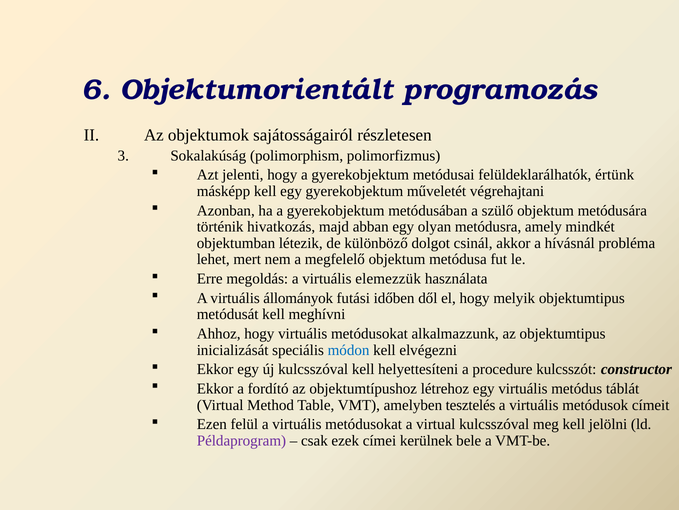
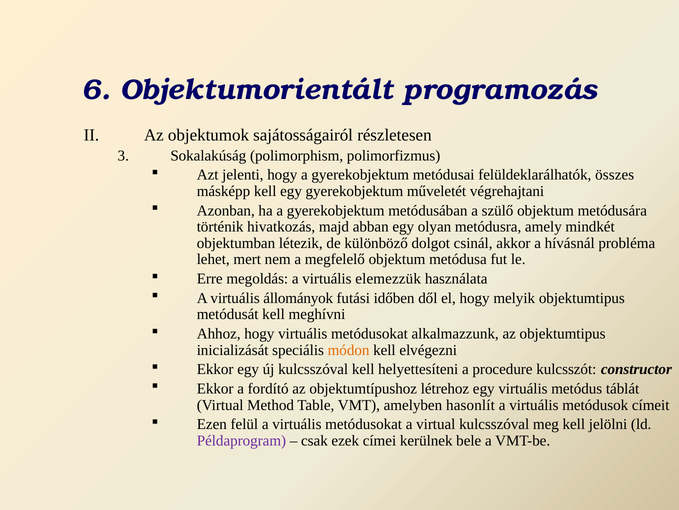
értünk: értünk -> összes
módon colour: blue -> orange
tesztelés: tesztelés -> hasonlít
